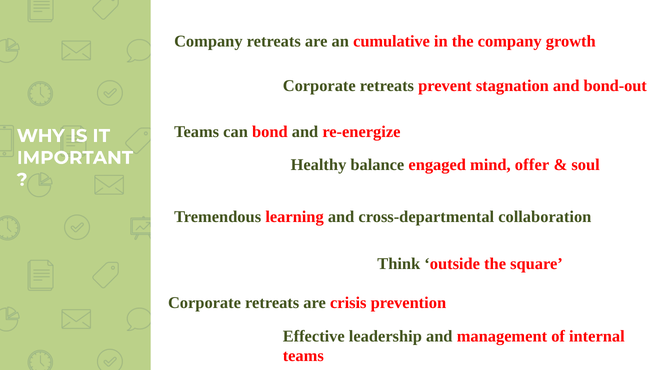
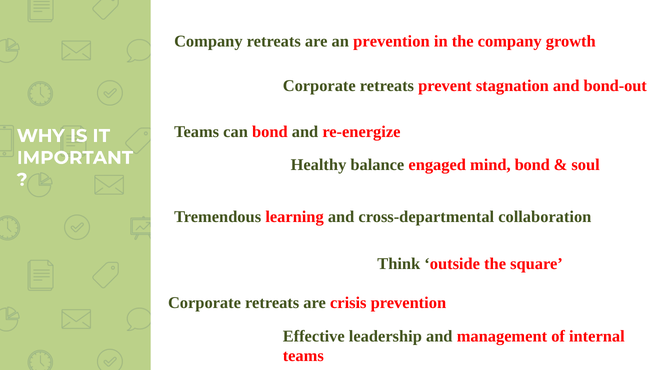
an cumulative: cumulative -> prevention
mind offer: offer -> bond
